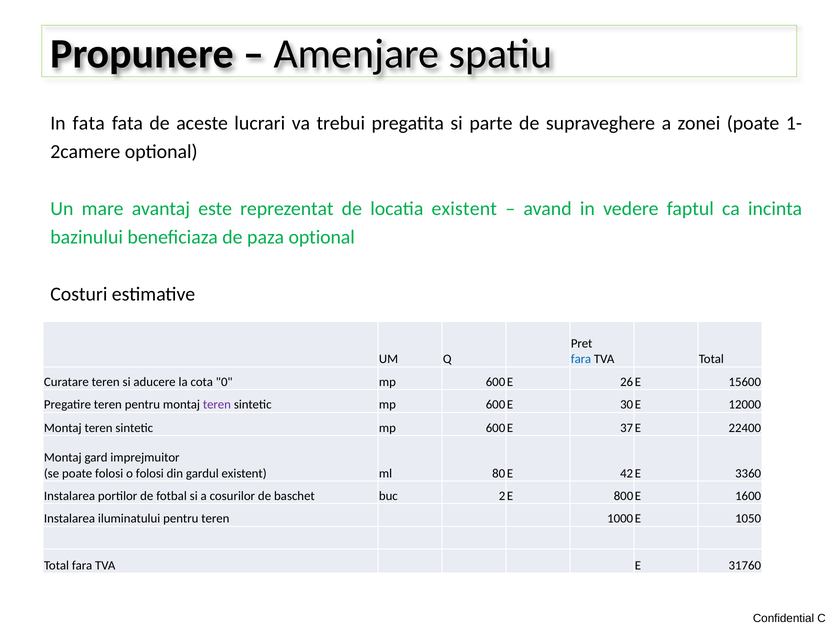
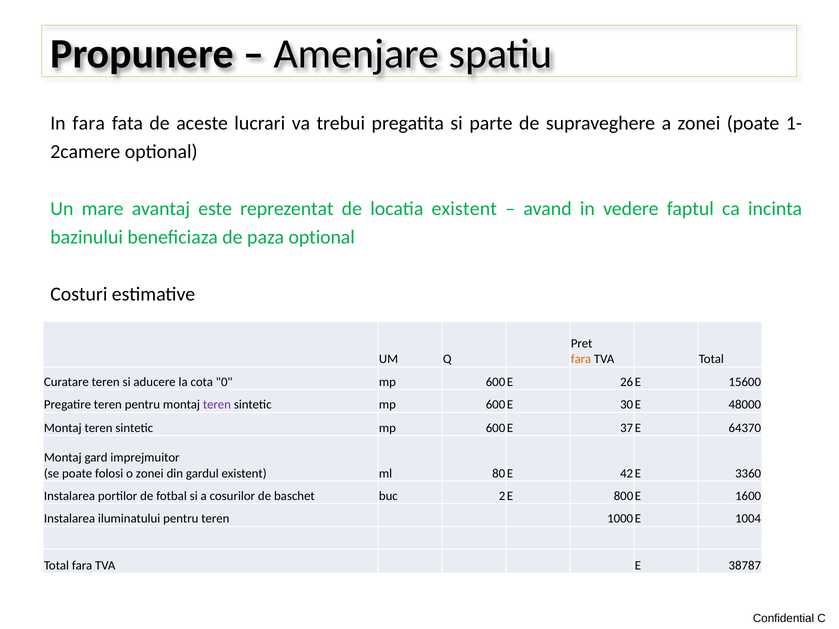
In fata: fata -> fara
fara at (581, 359) colour: blue -> orange
12000: 12000 -> 48000
22400: 22400 -> 64370
o folosi: folosi -> zonei
1050: 1050 -> 1004
31760: 31760 -> 38787
